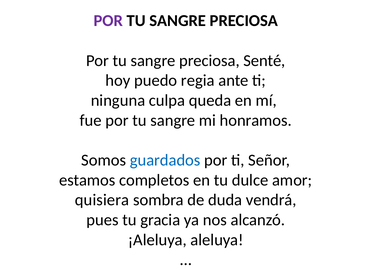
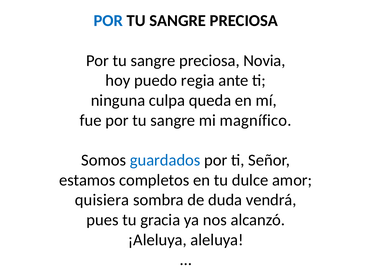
POR at (108, 21) colour: purple -> blue
Senté: Senté -> Novia
honramos: honramos -> magnífico
